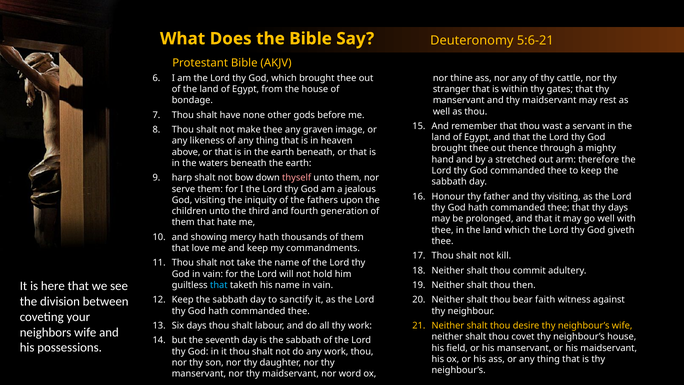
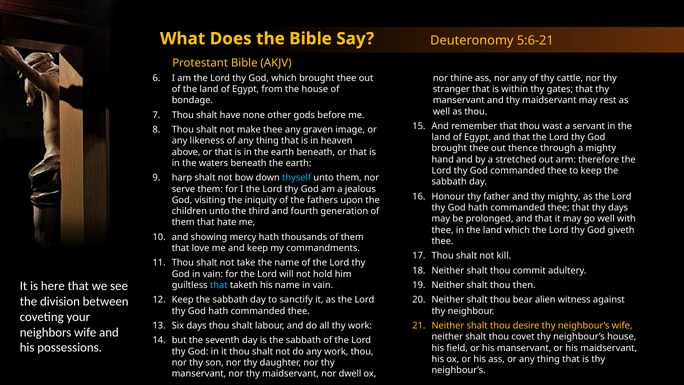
thyself colour: pink -> light blue
thy visiting: visiting -> mighty
faith: faith -> alien
word: word -> dwell
